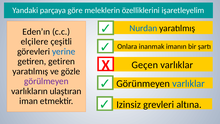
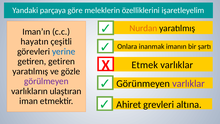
Nurdan colour: blue -> orange
Eden’ın: Eden’ın -> Iman’ın
elçilere: elçilere -> hayatın
Geçen: Geçen -> Etmek
varlıklar at (188, 83) colour: blue -> purple
Izinsiz: Izinsiz -> Ahiret
